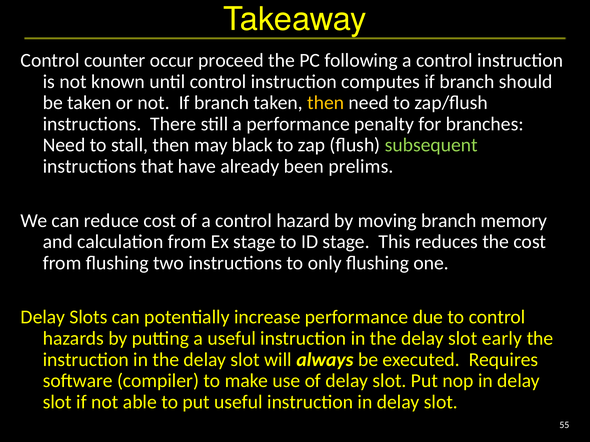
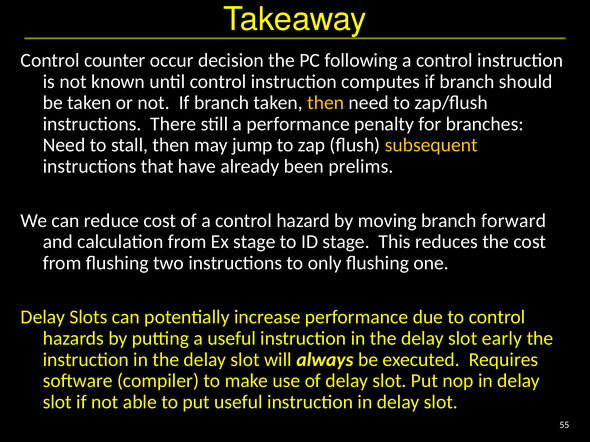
proceed: proceed -> decision
black: black -> jump
subsequent colour: light green -> yellow
memory: memory -> forward
